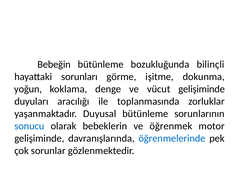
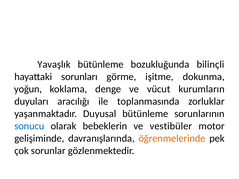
Bebeğin: Bebeğin -> Yavaşlık
vücut gelişiminde: gelişiminde -> kurumların
öğrenmek: öğrenmek -> vestibüler
öğrenmelerinde colour: blue -> orange
